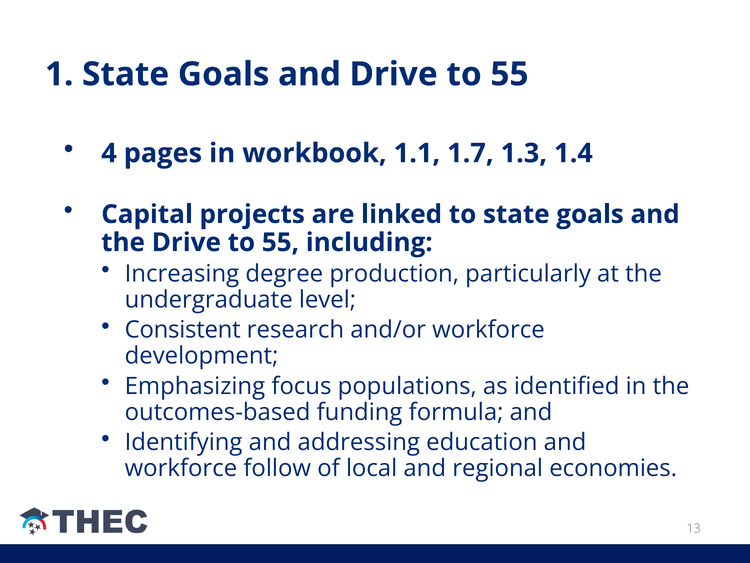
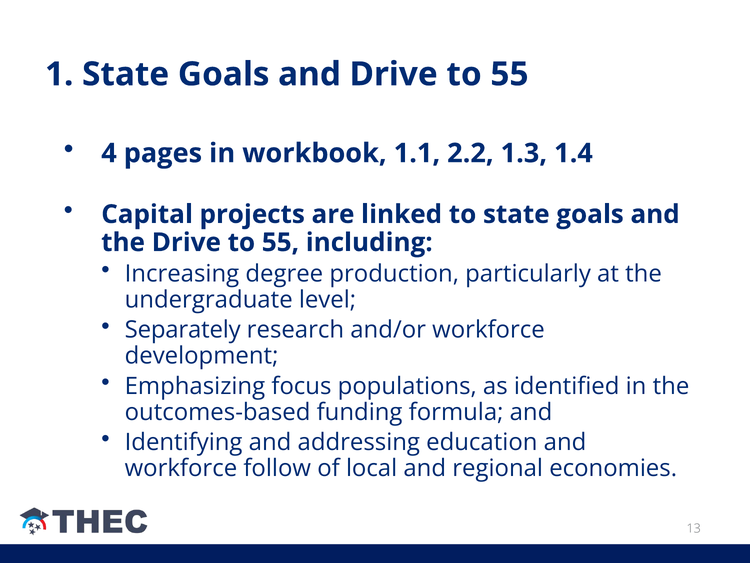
1.7: 1.7 -> 2.2
Consistent: Consistent -> Separately
